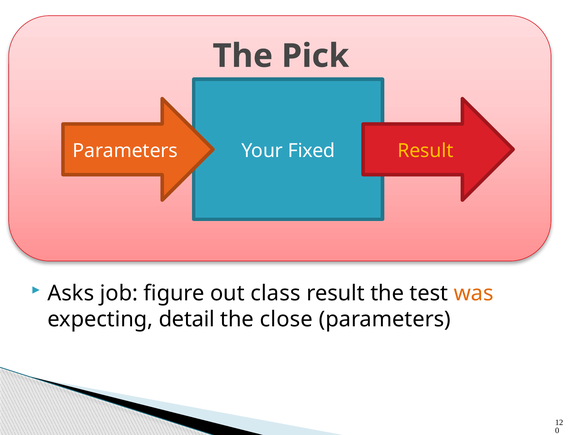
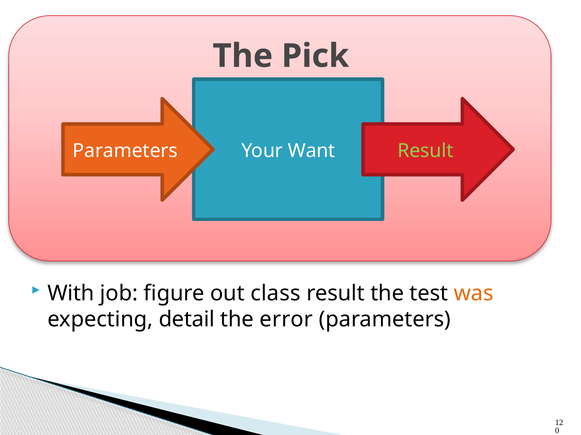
Fixed: Fixed -> Want
Result at (425, 151) colour: yellow -> light green
Asks: Asks -> With
close: close -> error
